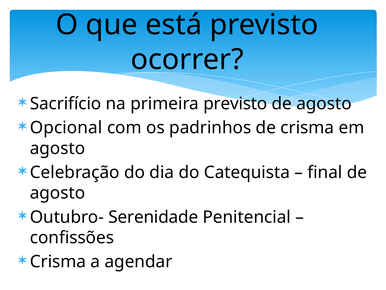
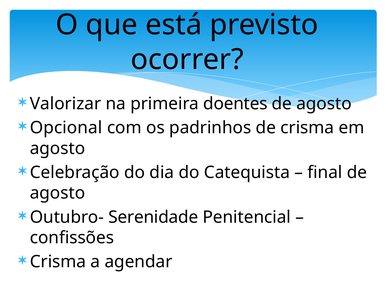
Sacrifício: Sacrifício -> Valorizar
primeira previsto: previsto -> doentes
